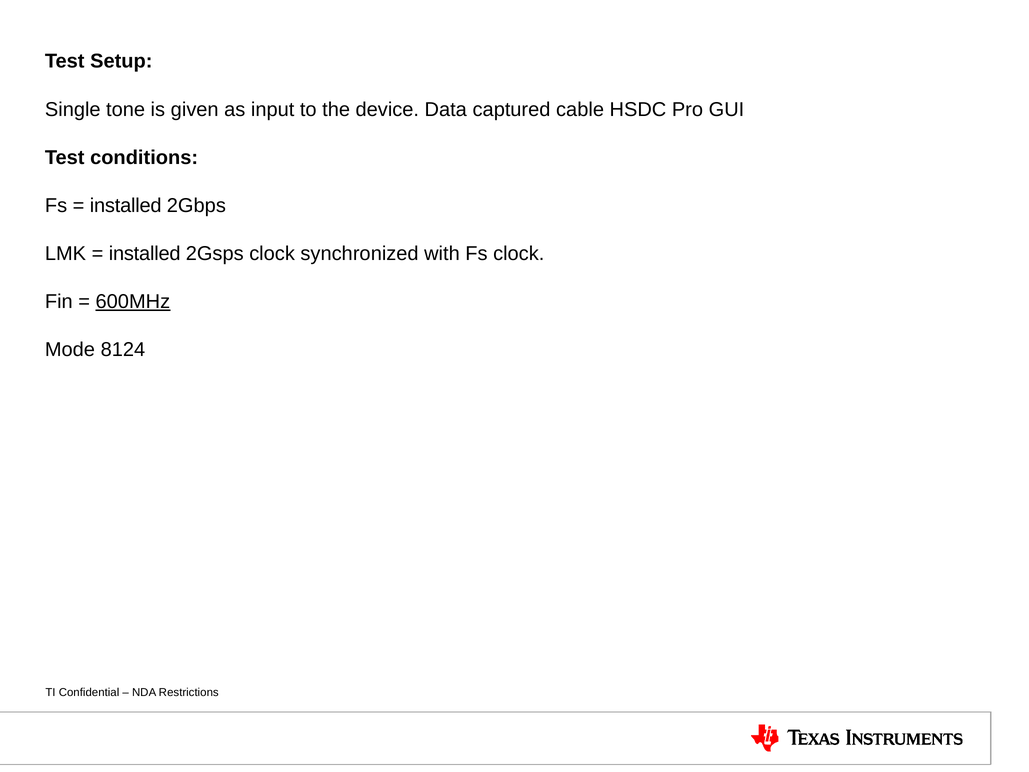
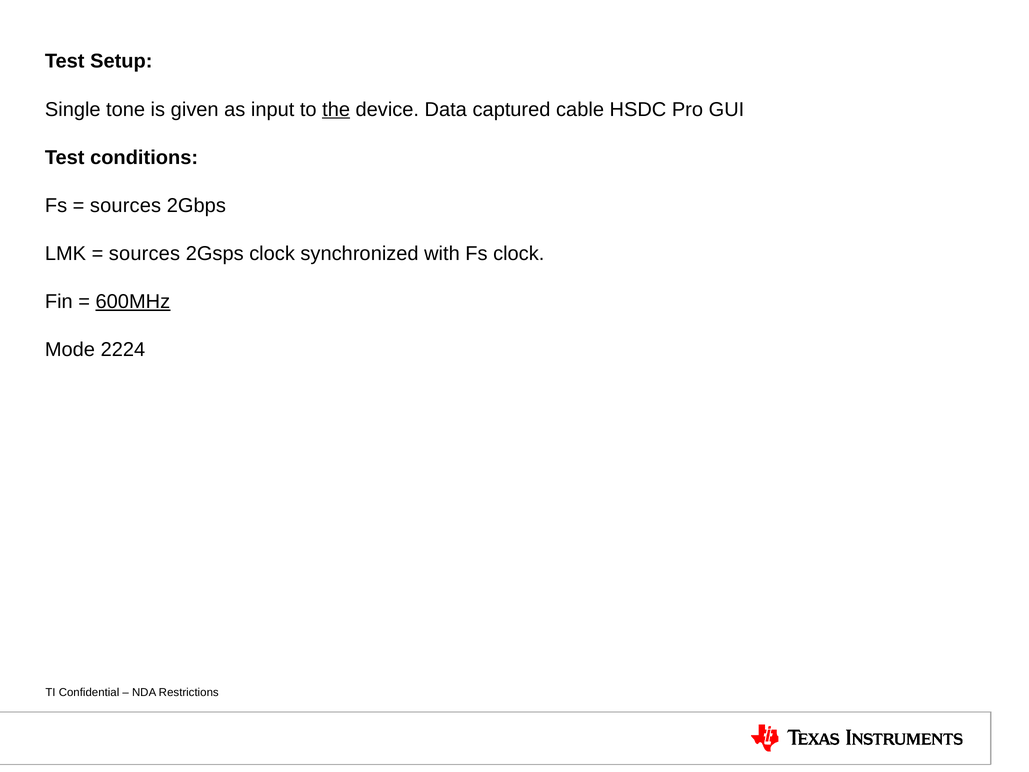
the underline: none -> present
installed at (126, 205): installed -> sources
installed at (145, 254): installed -> sources
8124: 8124 -> 2224
